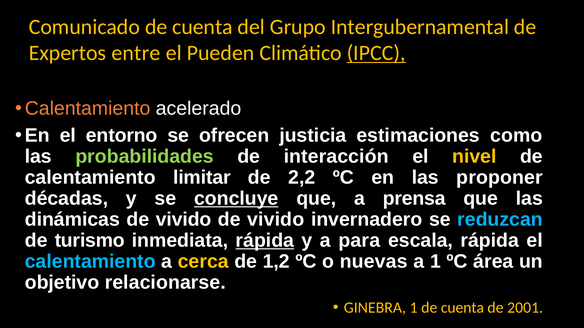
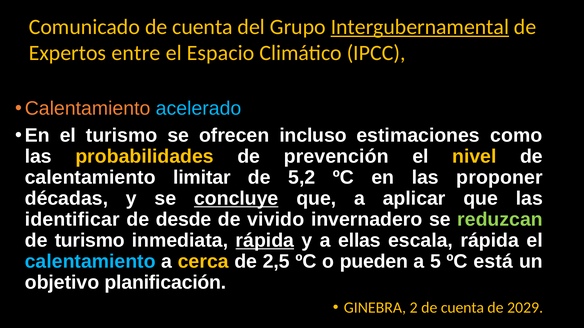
Intergubernamental underline: none -> present
Pueden: Pueden -> Espacio
IPCC underline: present -> none
acelerado colour: white -> light blue
el entorno: entorno -> turismo
justicia: justicia -> incluso
probabilidades colour: light green -> yellow
interacción: interacción -> prevención
2,2: 2,2 -> 5,2
prensa: prensa -> aplicar
dinámicas: dinámicas -> identificar
vivido at (184, 220): vivido -> desde
reduzcan colour: light blue -> light green
para: para -> ellas
1,2: 1,2 -> 2,5
nuevas: nuevas -> pueden
a 1: 1 -> 5
área: área -> está
relacionarse: relacionarse -> planificación
GINEBRA 1: 1 -> 2
2001: 2001 -> 2029
